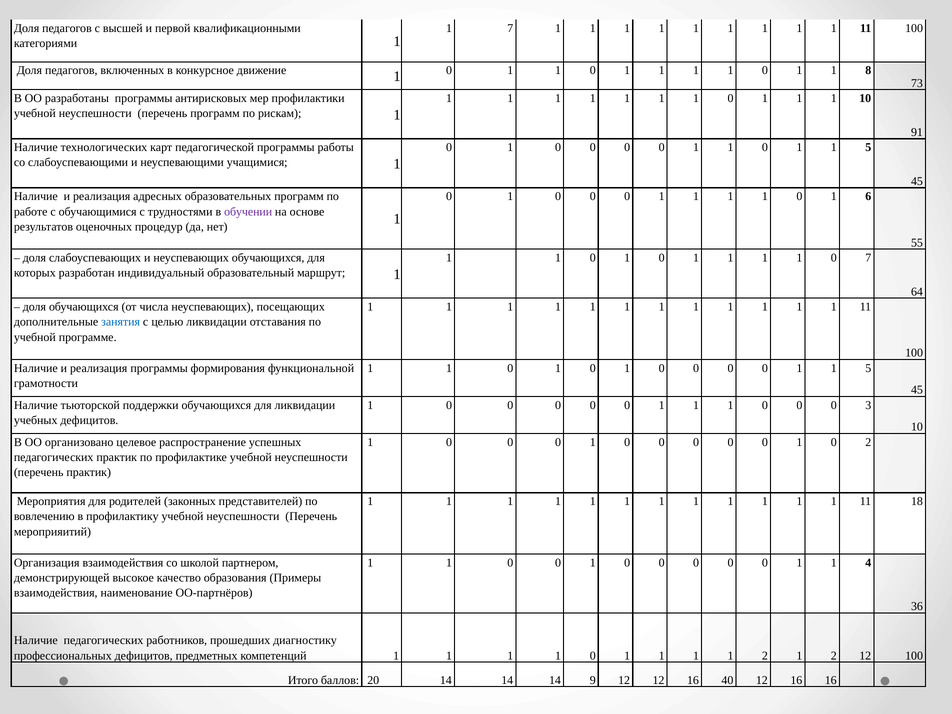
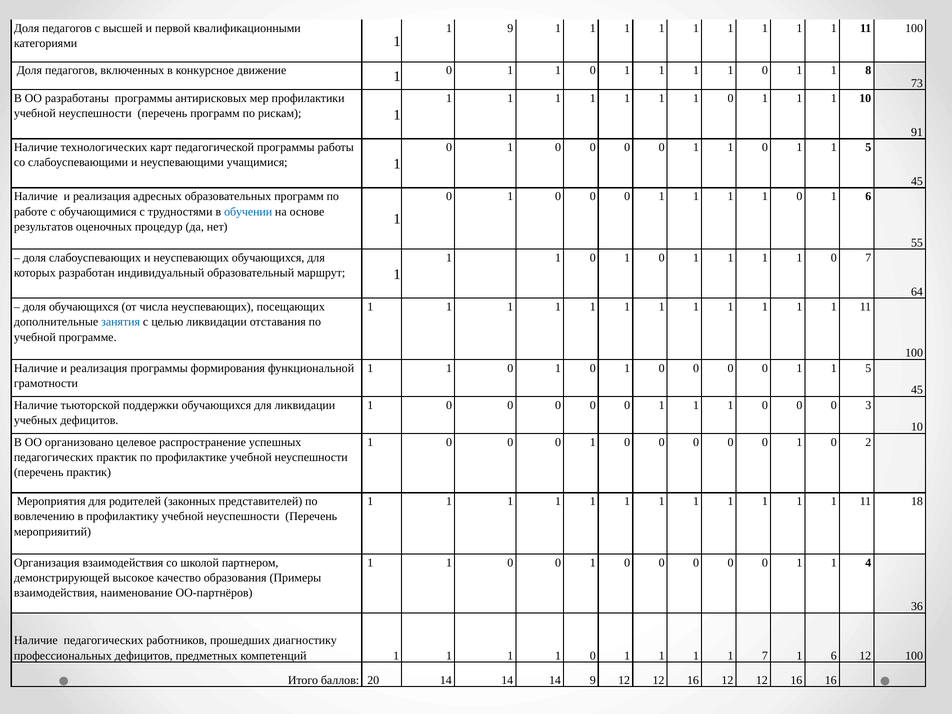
1 7: 7 -> 9
обучении colour: purple -> blue
1 1 2: 2 -> 7
2 at (834, 656): 2 -> 6
16 40: 40 -> 12
